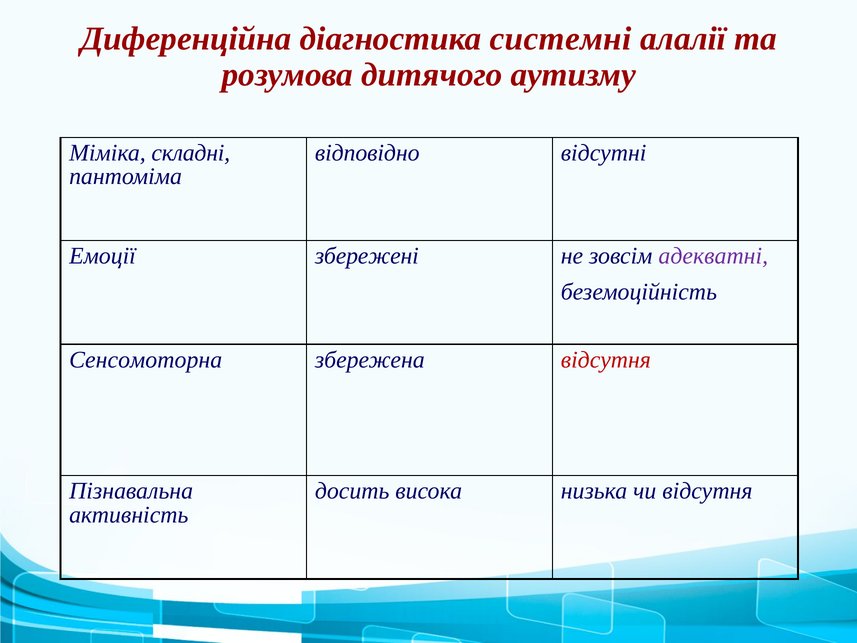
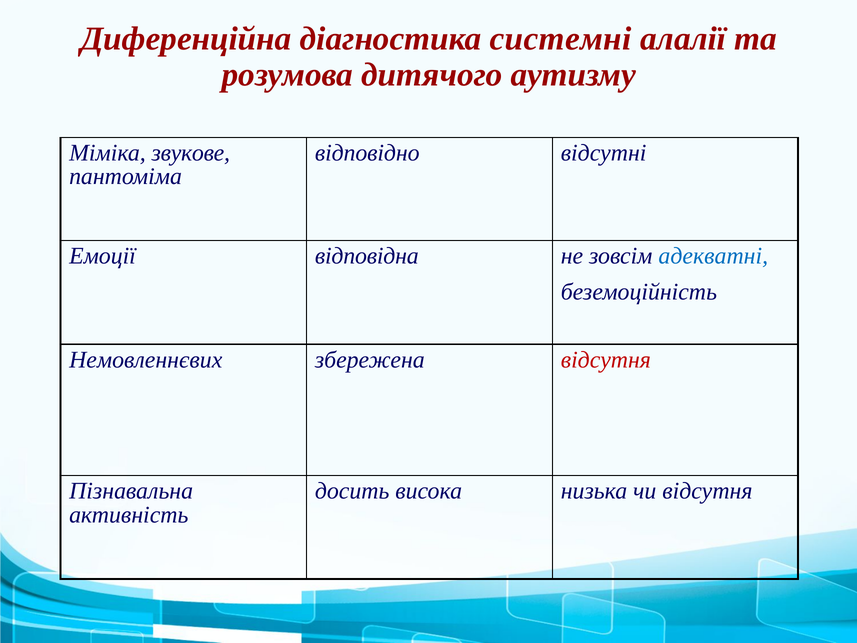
складні: складні -> звукове
збережені: збережені -> відповідна
адекватні colour: purple -> blue
Сенсомоторна: Сенсомоторна -> Немовленнєвих
